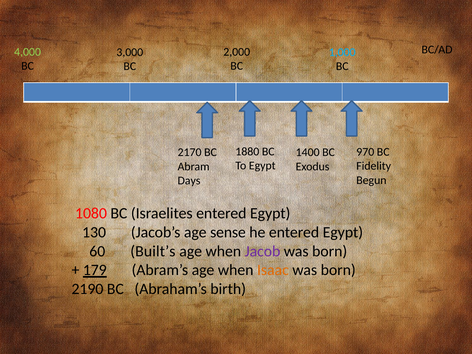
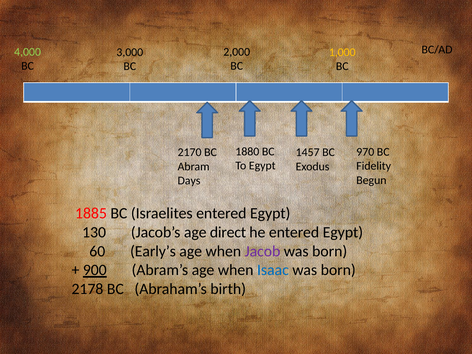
1,000 colour: light blue -> yellow
1400: 1400 -> 1457
1080: 1080 -> 1885
sense: sense -> direct
Built’s: Built’s -> Early’s
179: 179 -> 900
Isaac colour: orange -> blue
2190: 2190 -> 2178
